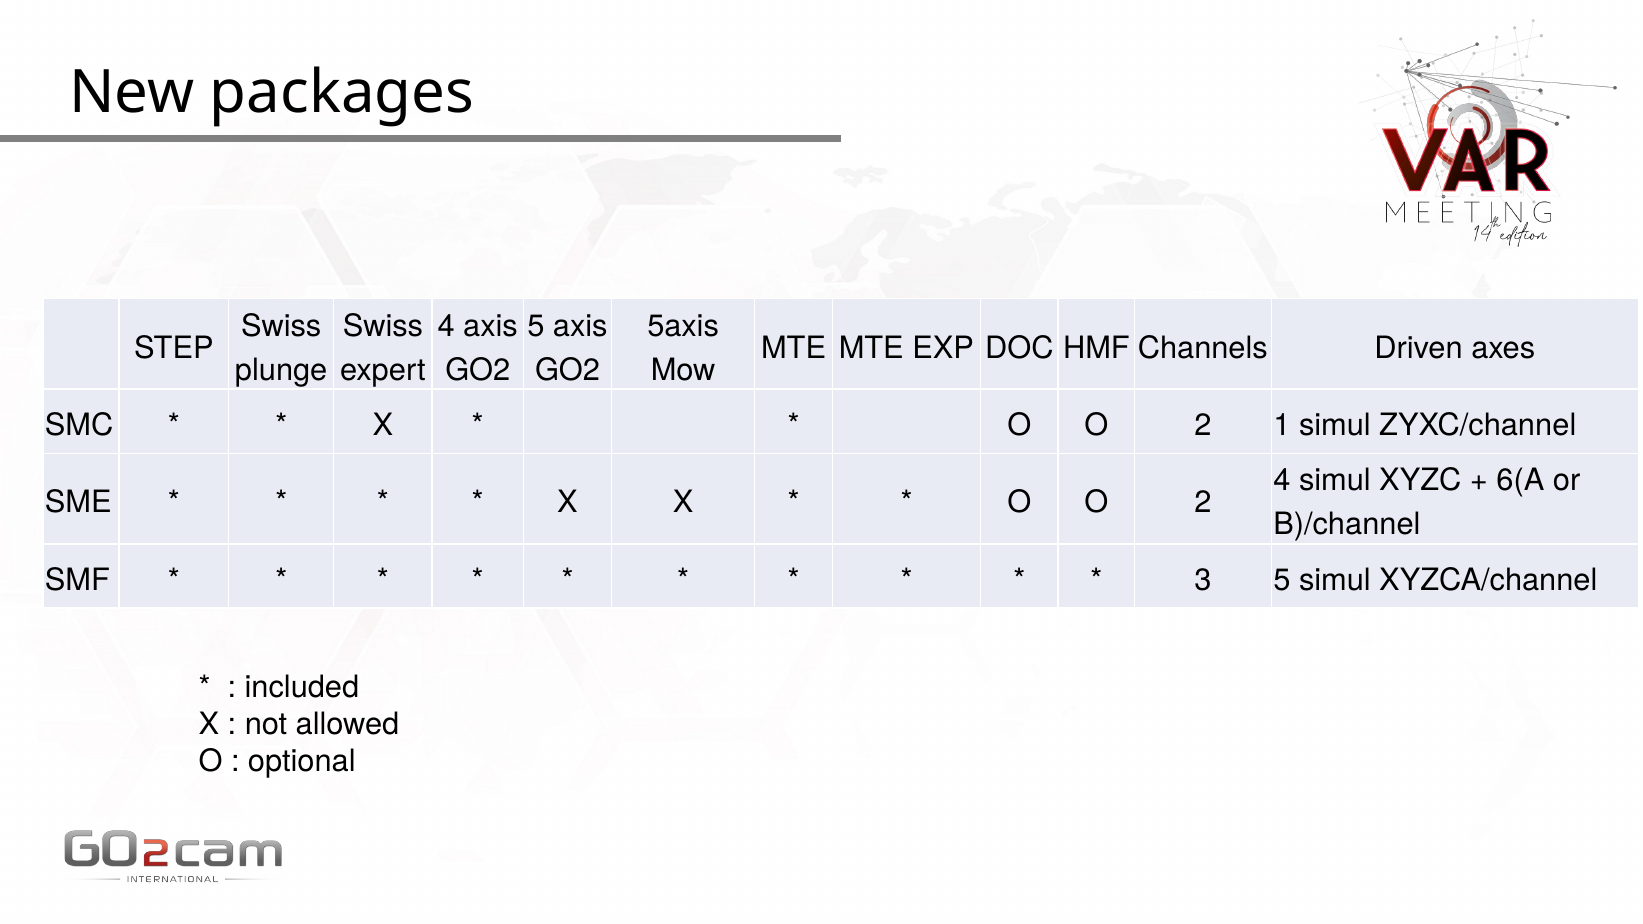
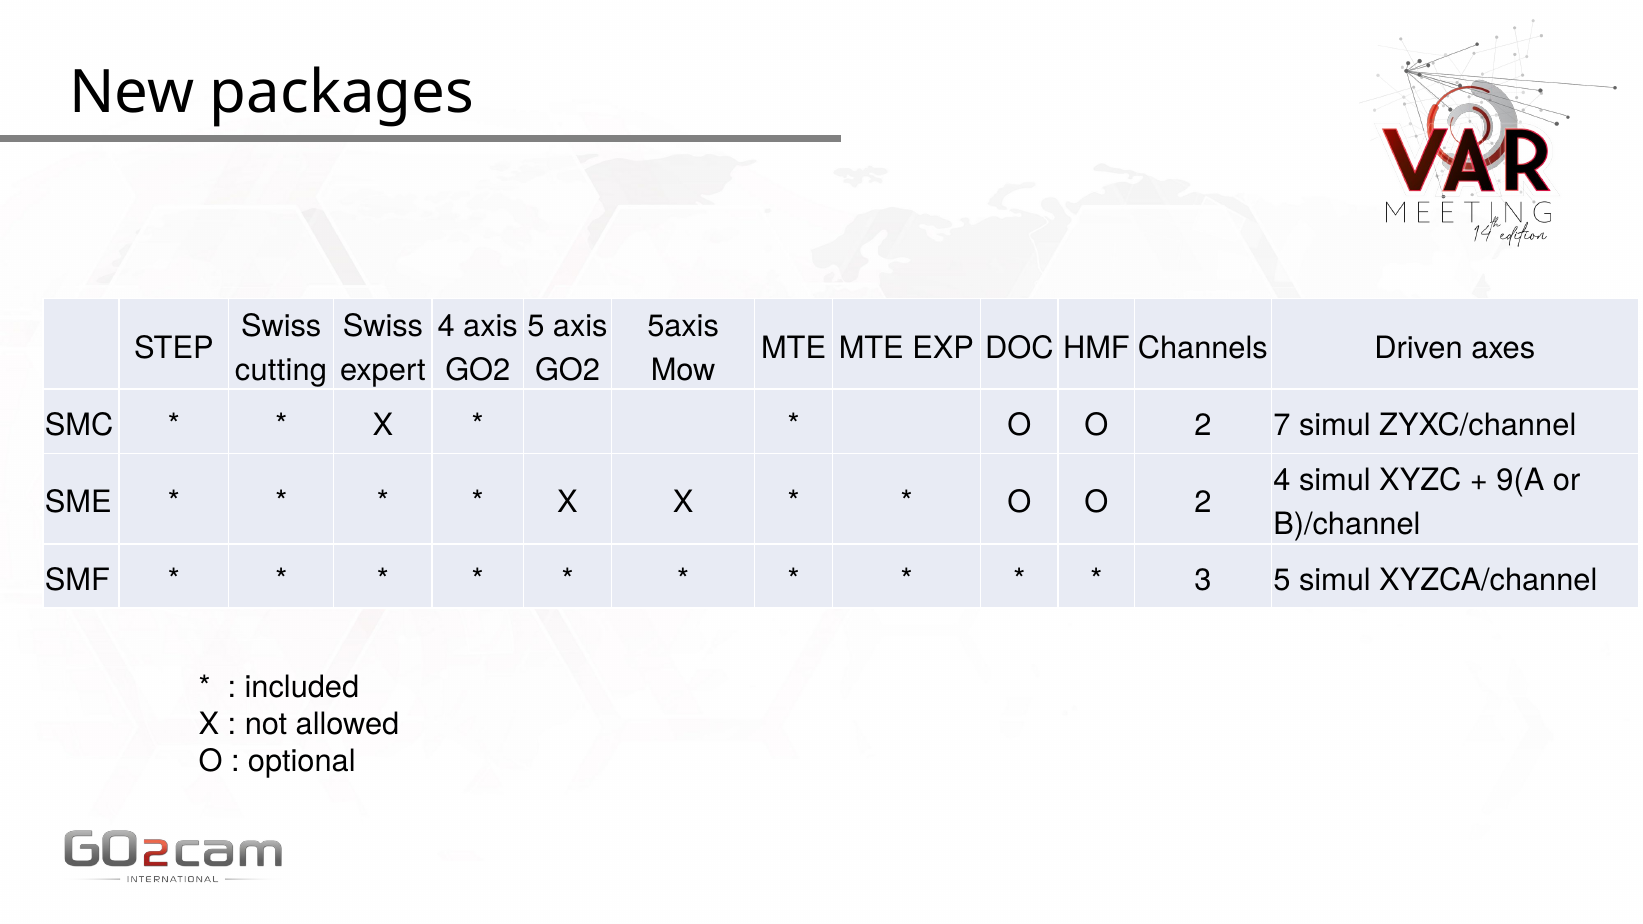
plunge: plunge -> cutting
1: 1 -> 7
6(A: 6(A -> 9(A
